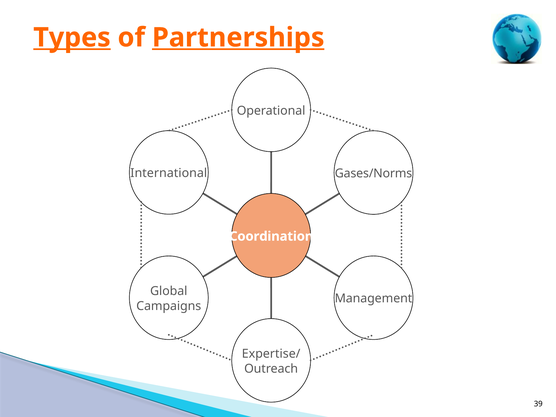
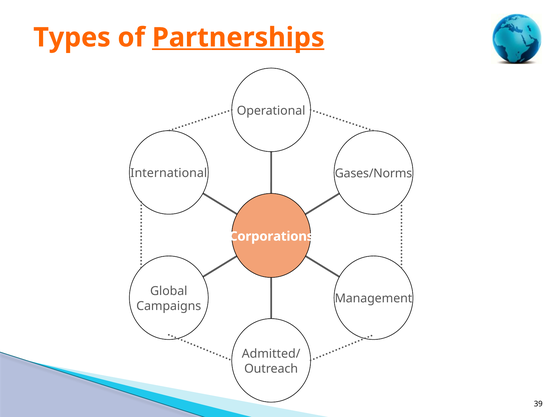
Types underline: present -> none
Coordination: Coordination -> Corporations
Expertise/: Expertise/ -> Admitted/
